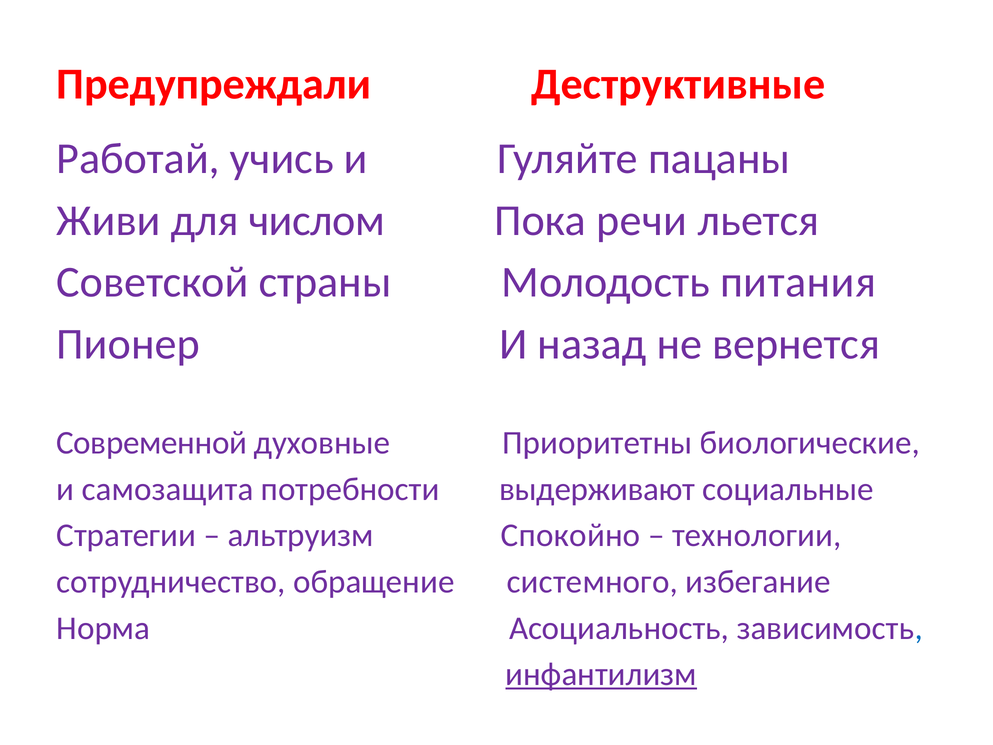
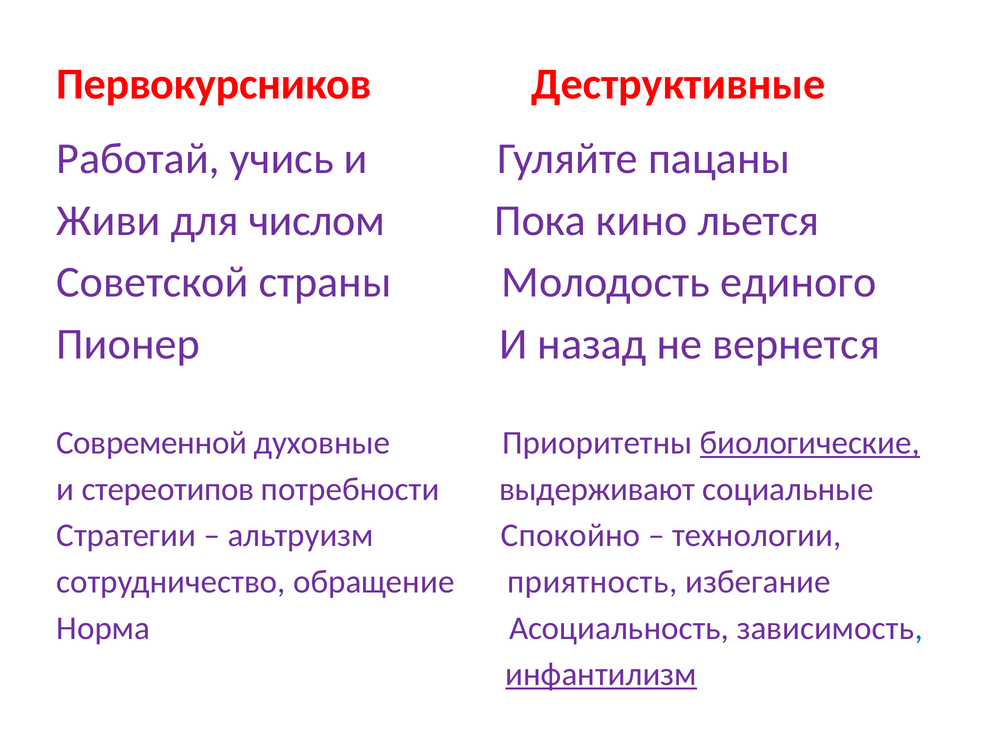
Предупреждали: Предупреждали -> Первокурсников
речи: речи -> кино
питания: питания -> единого
биологические underline: none -> present
самозащита: самозащита -> стереотипов
системного: системного -> приятность
